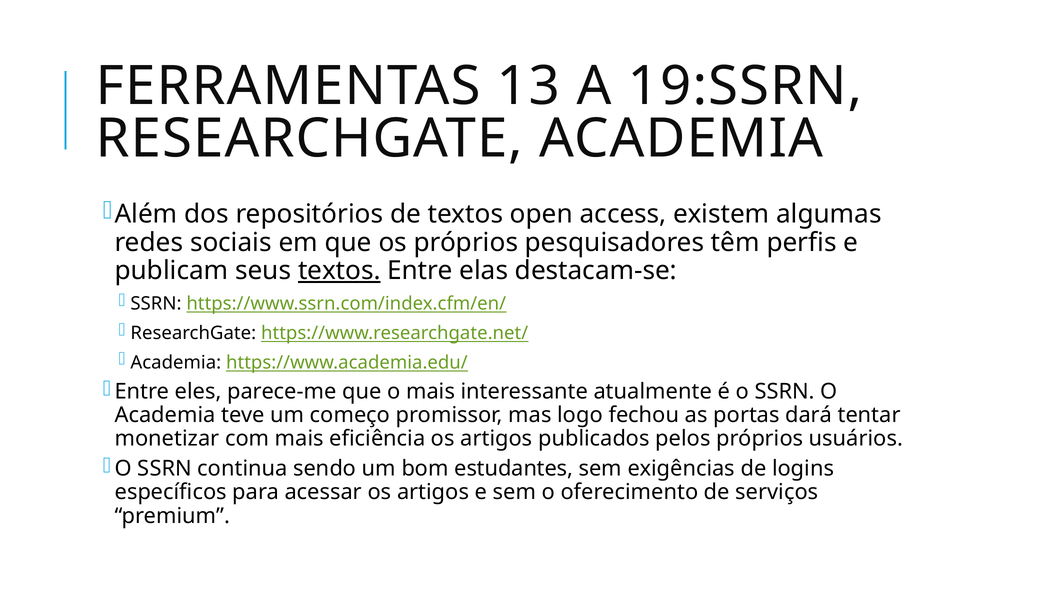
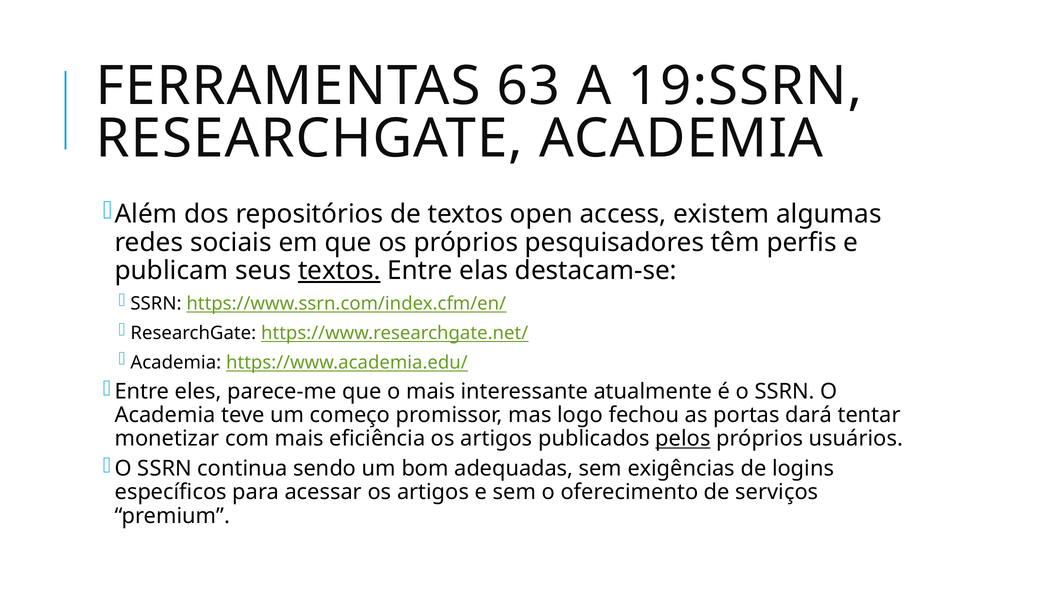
13: 13 -> 63
pelos underline: none -> present
estudantes: estudantes -> adequadas
